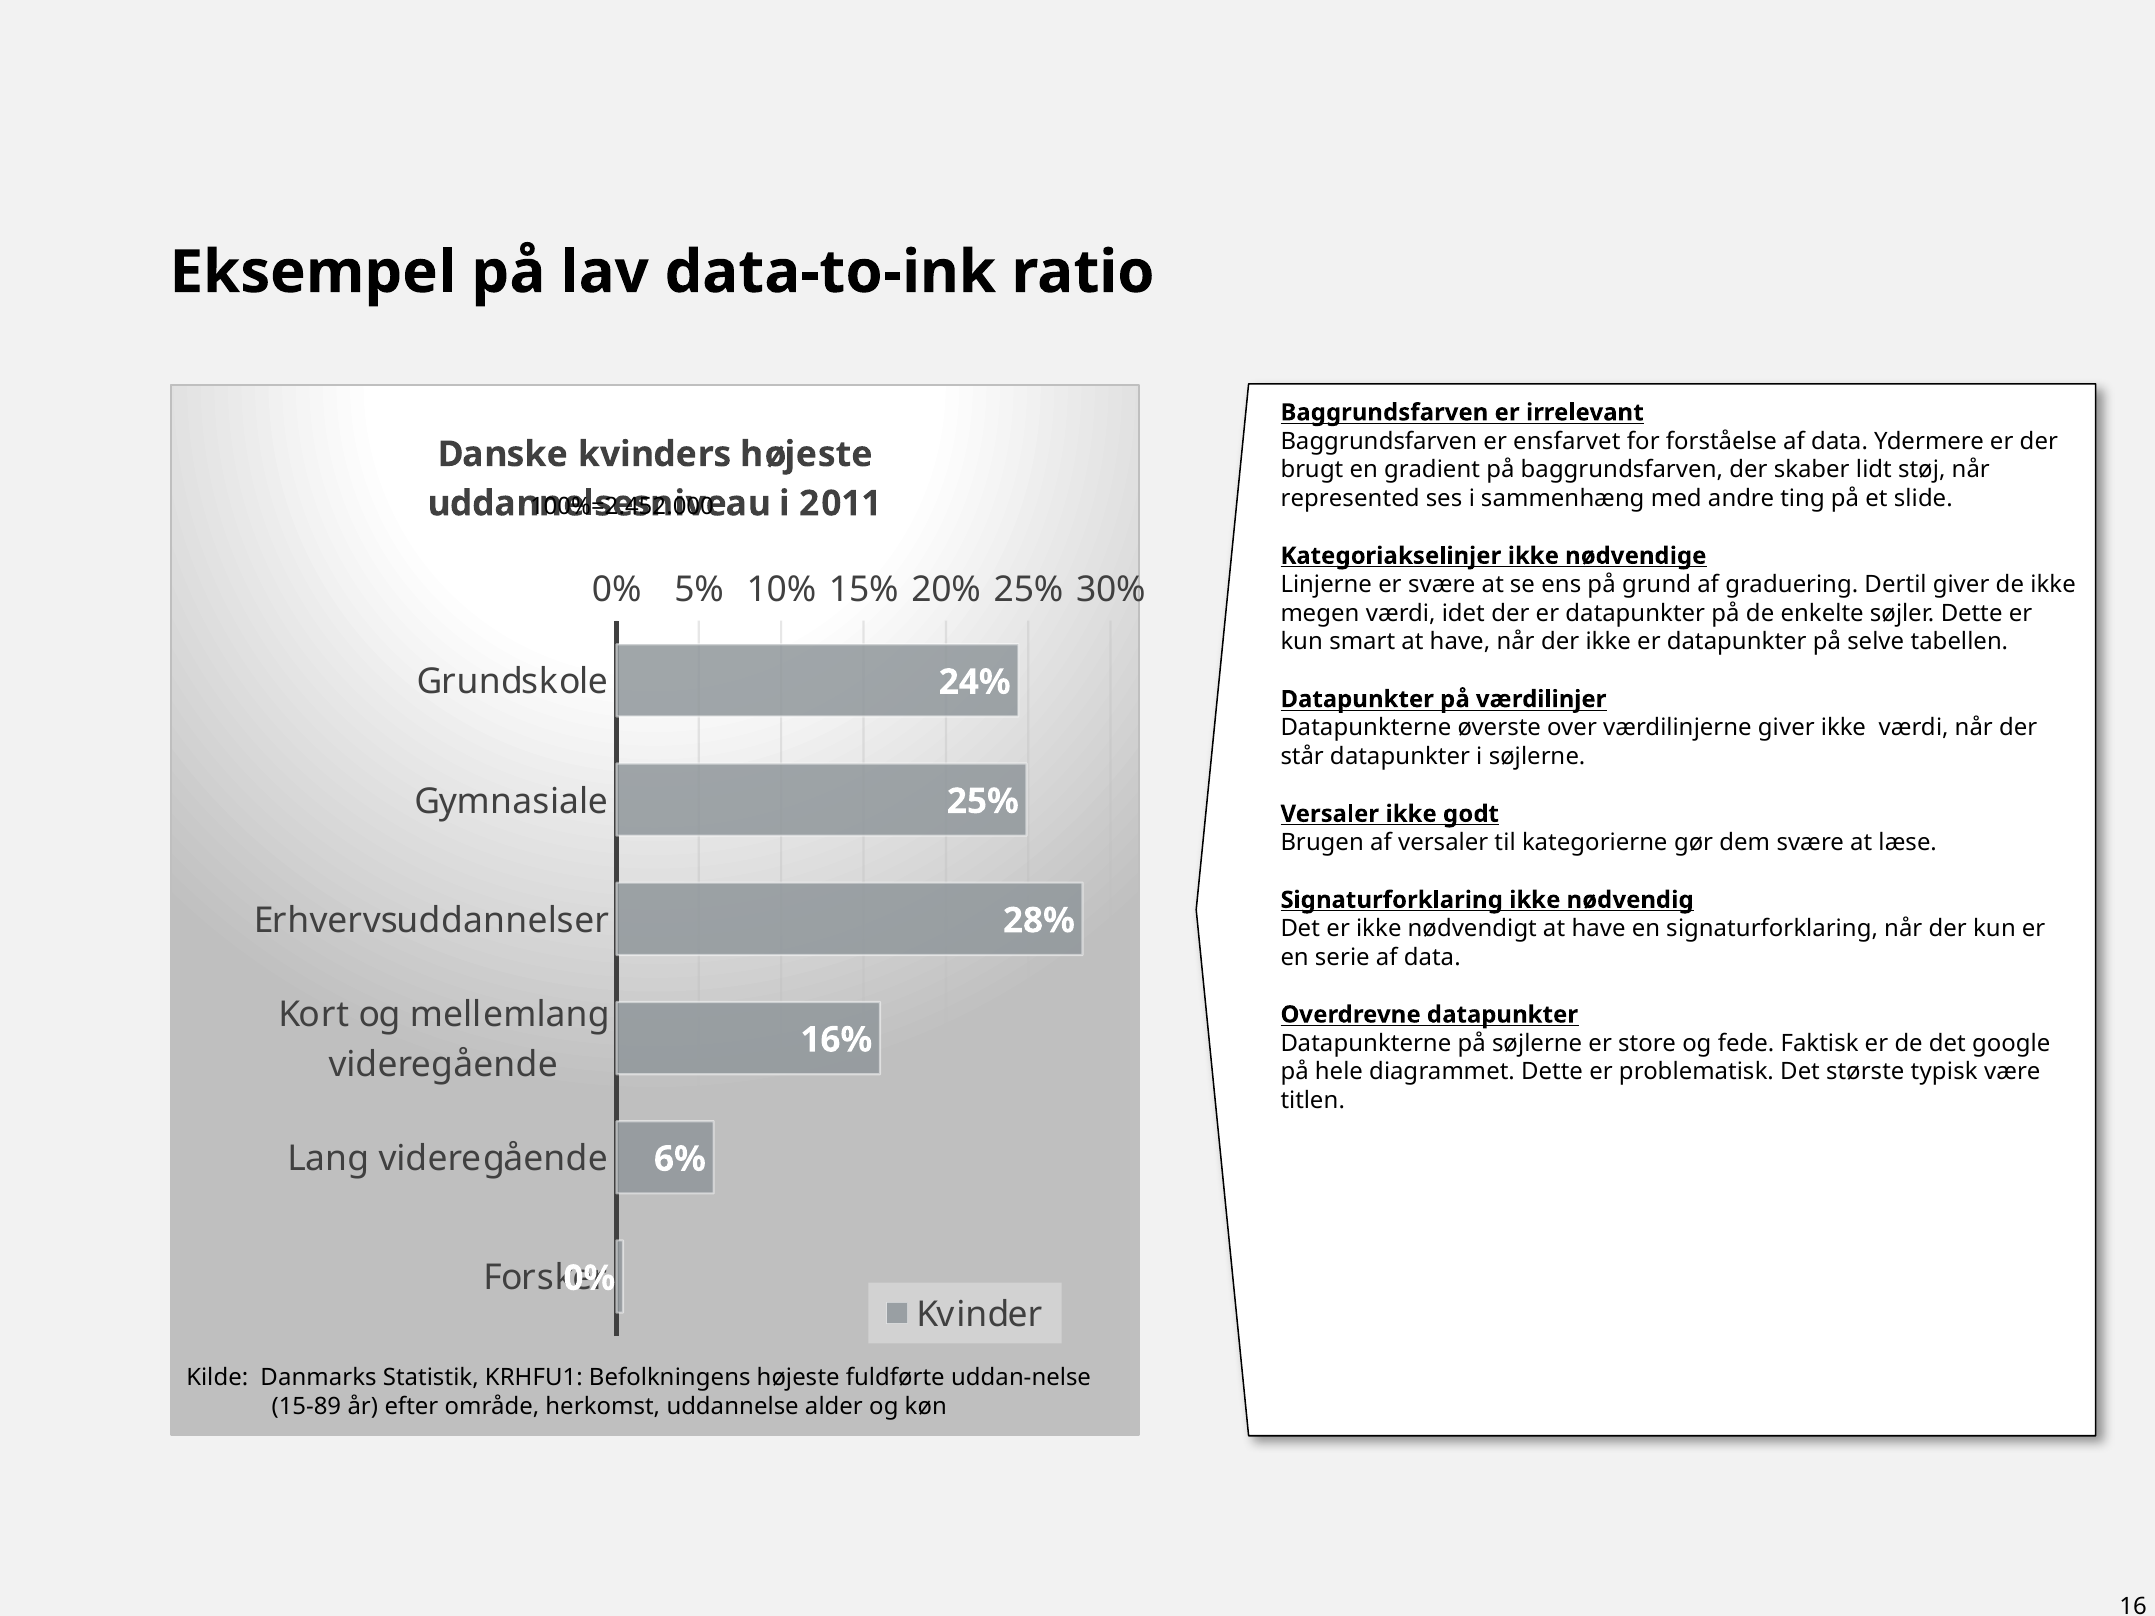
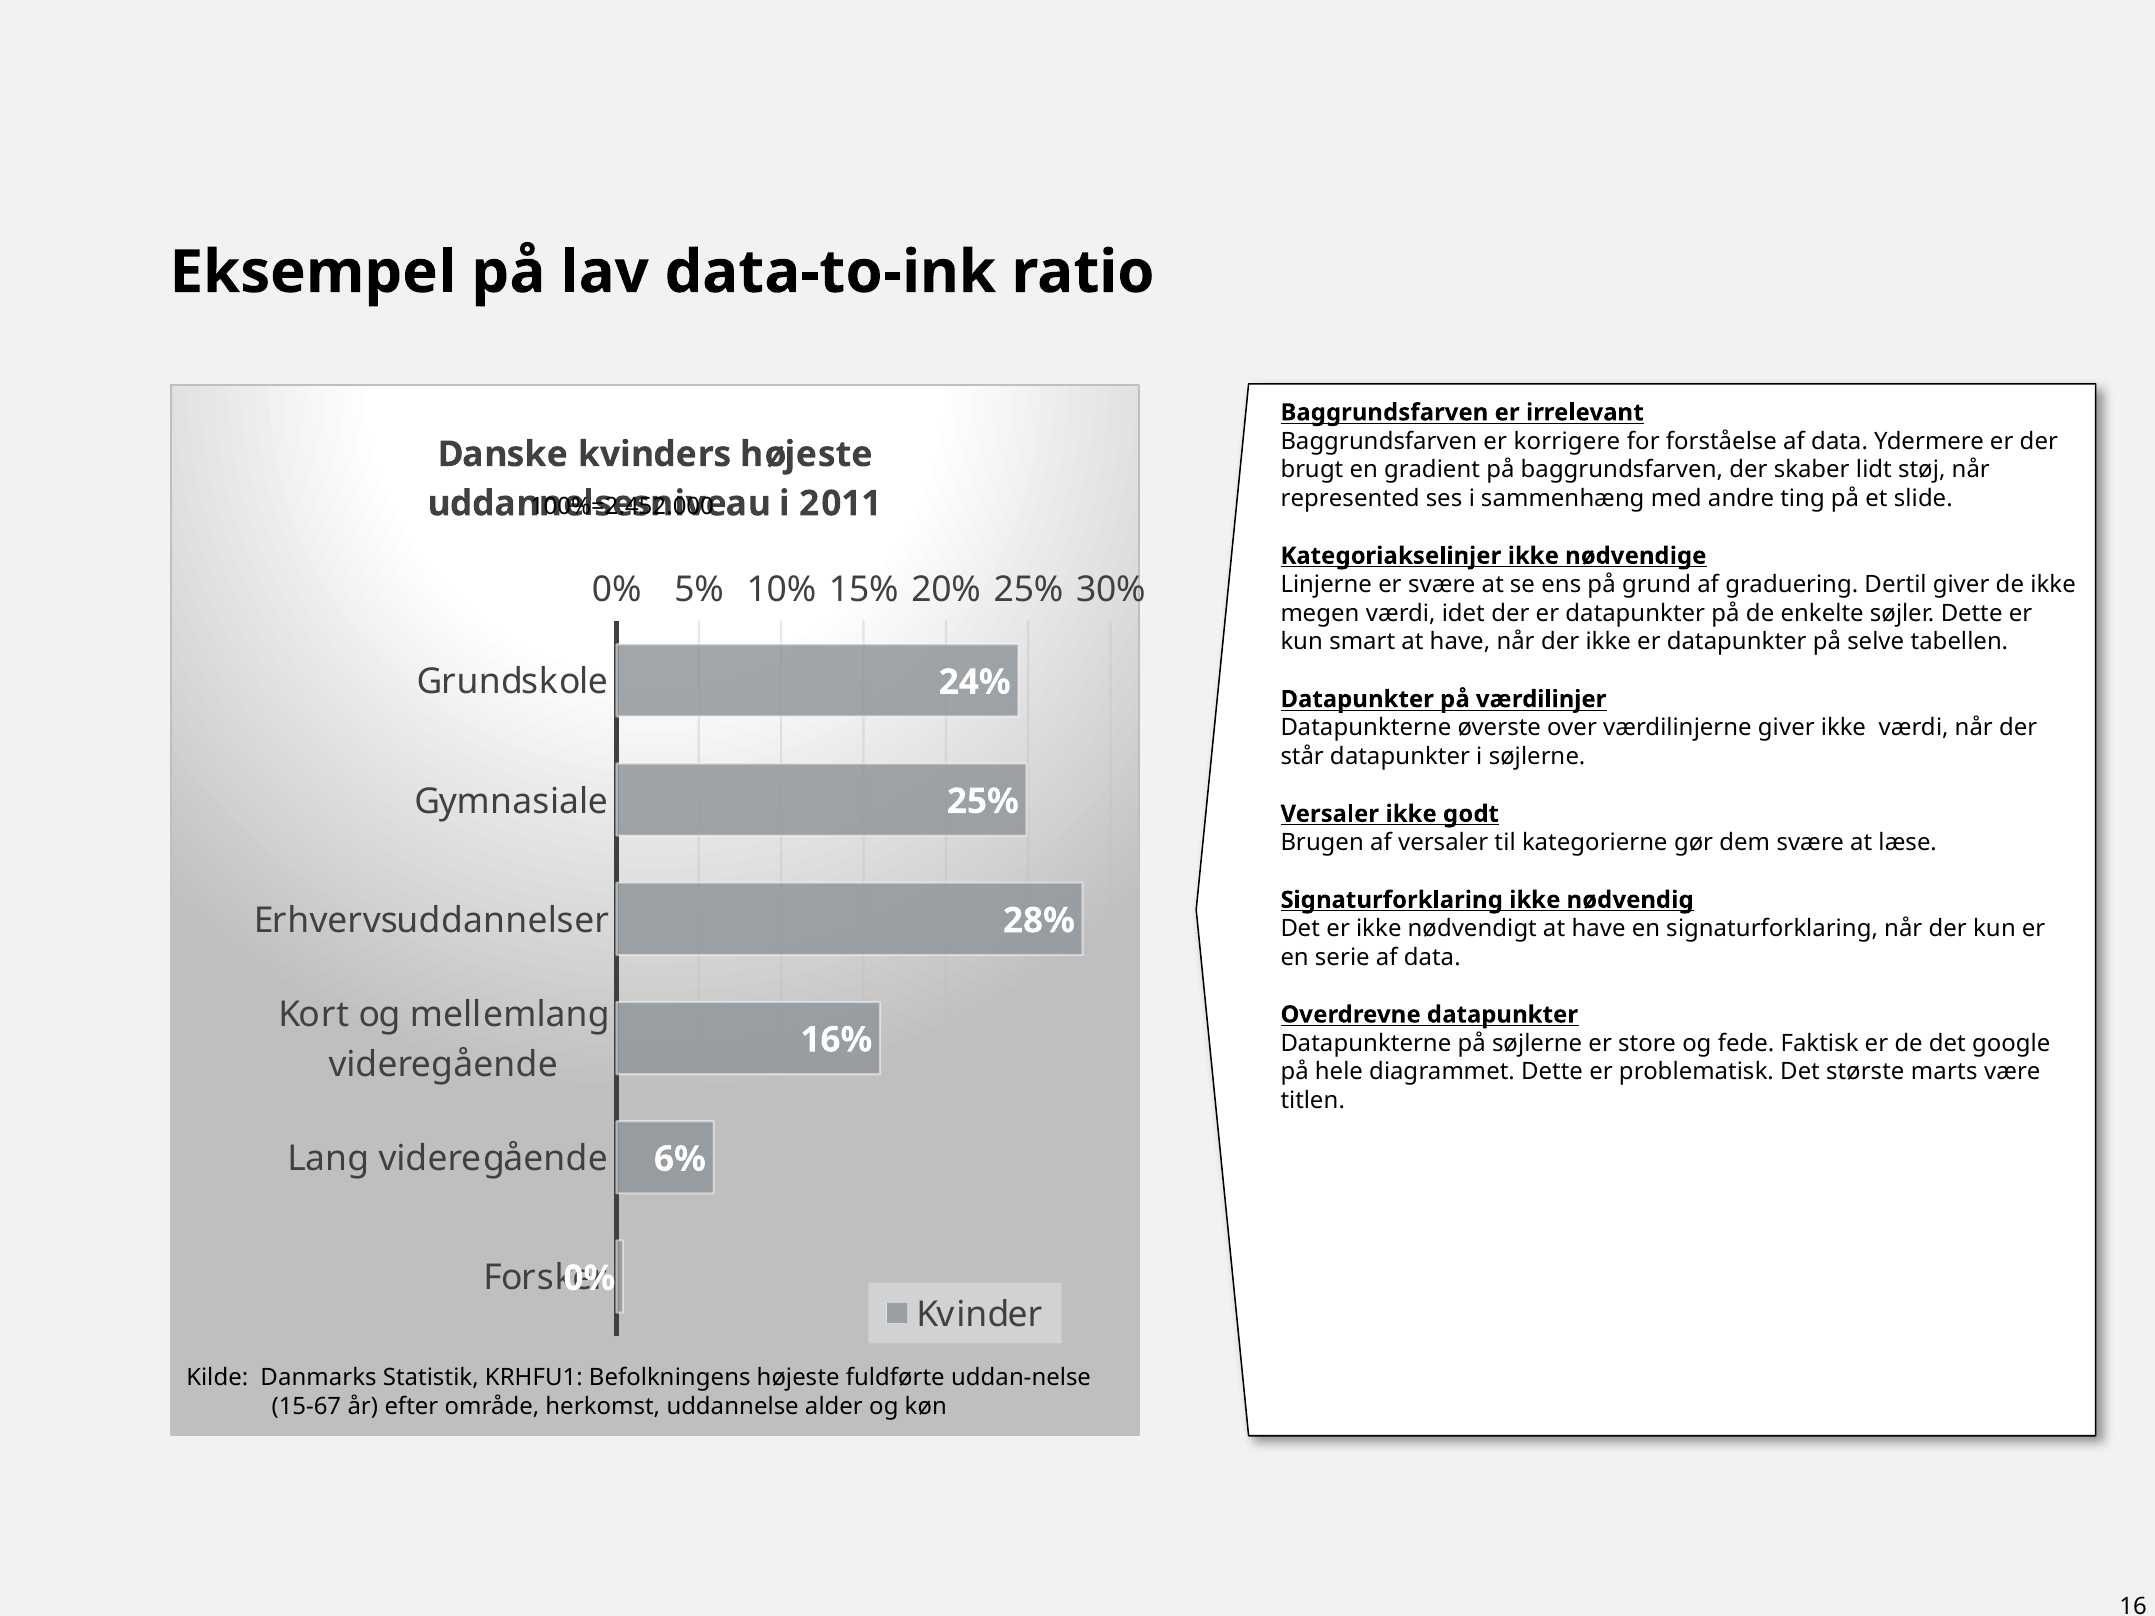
ensfarvet: ensfarvet -> korrigere
typisk: typisk -> marts
15-89: 15-89 -> 15-67
